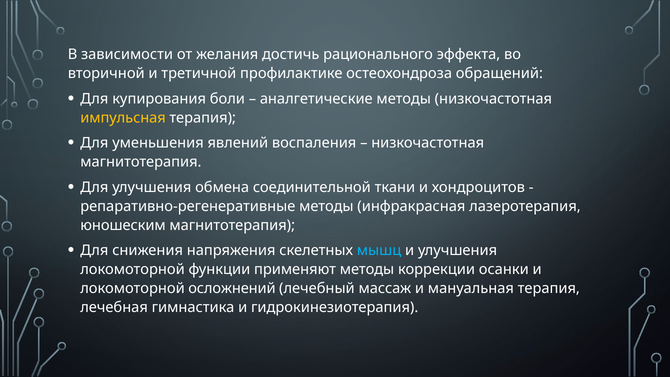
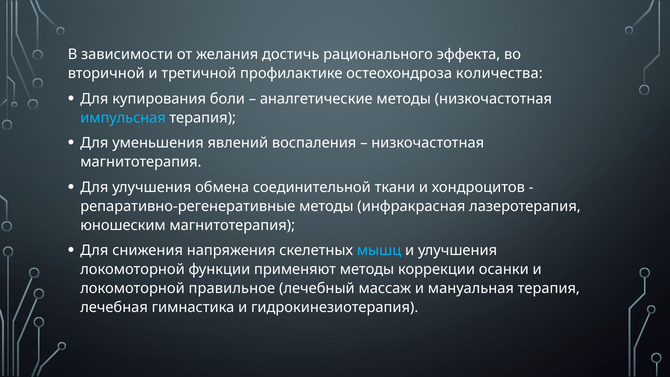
обращений: обращений -> количества
импульсная colour: yellow -> light blue
осложнений: осложнений -> правильное
